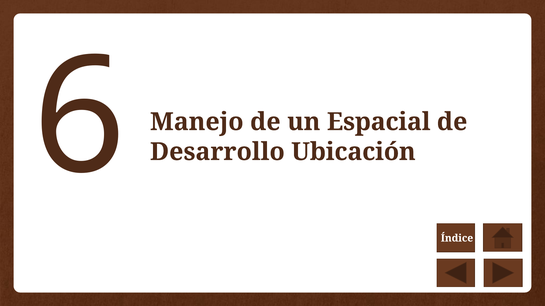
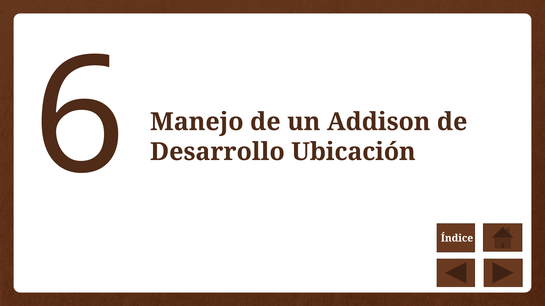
Espacial: Espacial -> Addison
